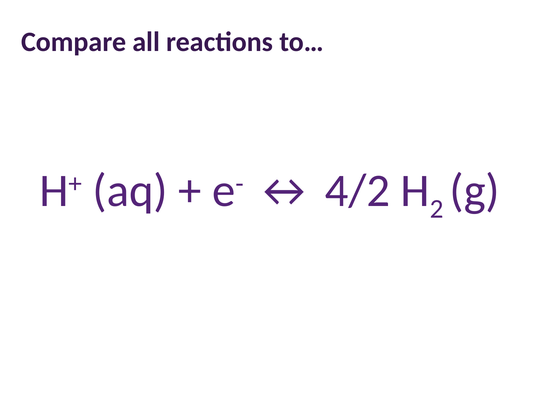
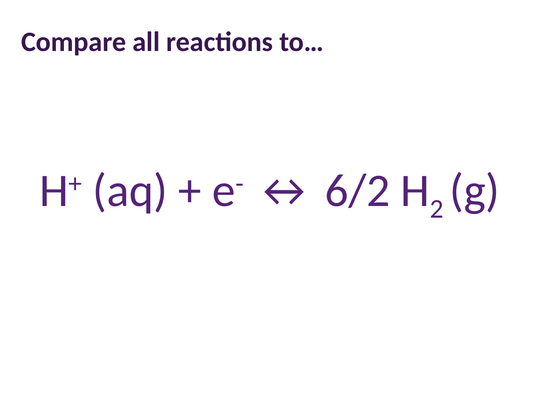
4/2: 4/2 -> 6/2
